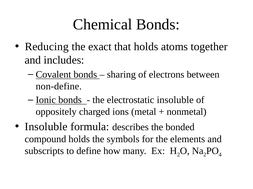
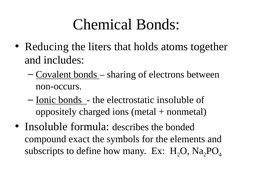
exact: exact -> liters
non-define: non-define -> non-occurs
compound holds: holds -> exact
